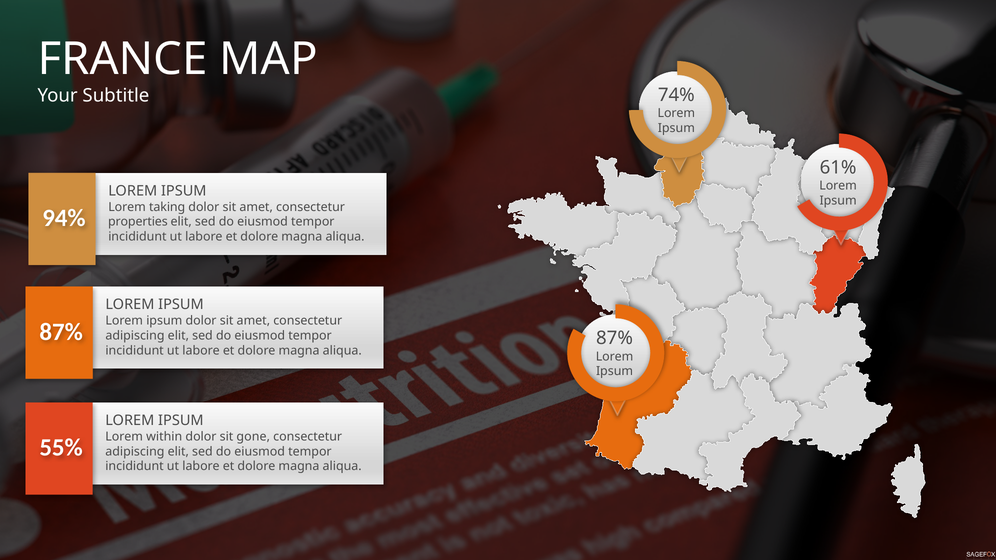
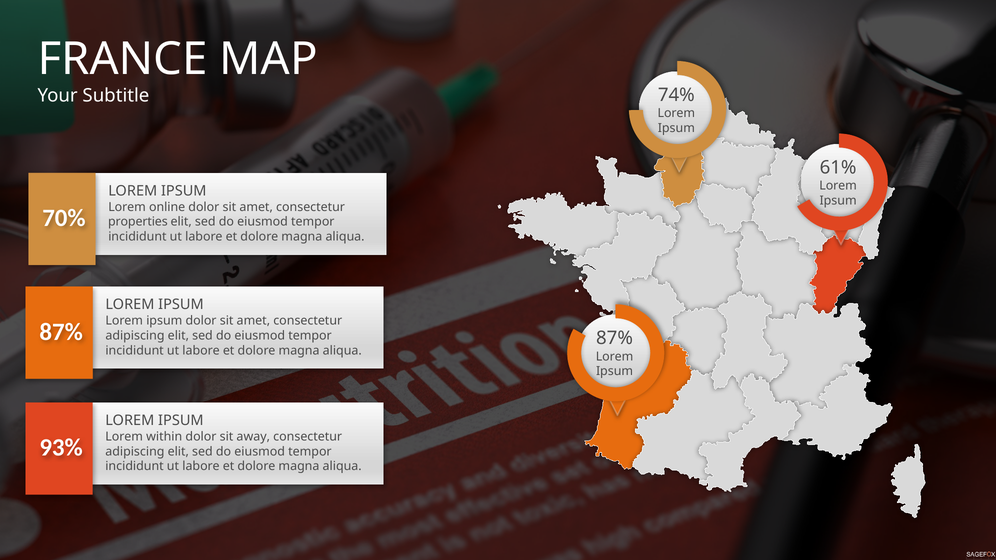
taking: taking -> online
94%: 94% -> 70%
gone: gone -> away
55%: 55% -> 93%
